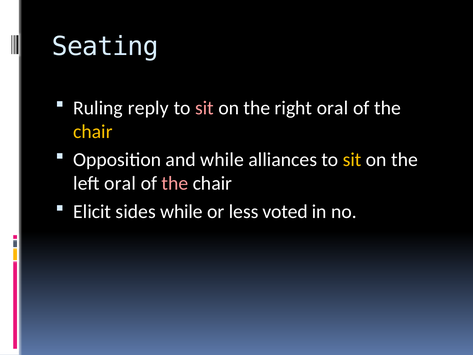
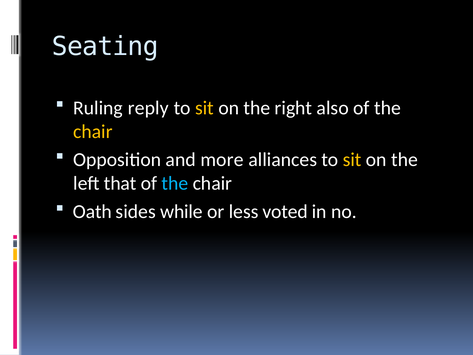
sit at (204, 108) colour: pink -> yellow
right oral: oral -> also
and while: while -> more
left oral: oral -> that
the at (175, 183) colour: pink -> light blue
Elicit: Elicit -> Oath
